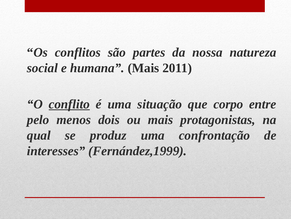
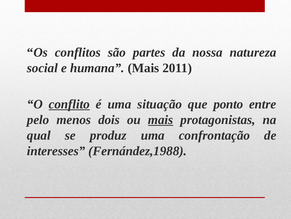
corpo: corpo -> ponto
mais at (161, 119) underline: none -> present
Fernández,1999: Fernández,1999 -> Fernández,1988
